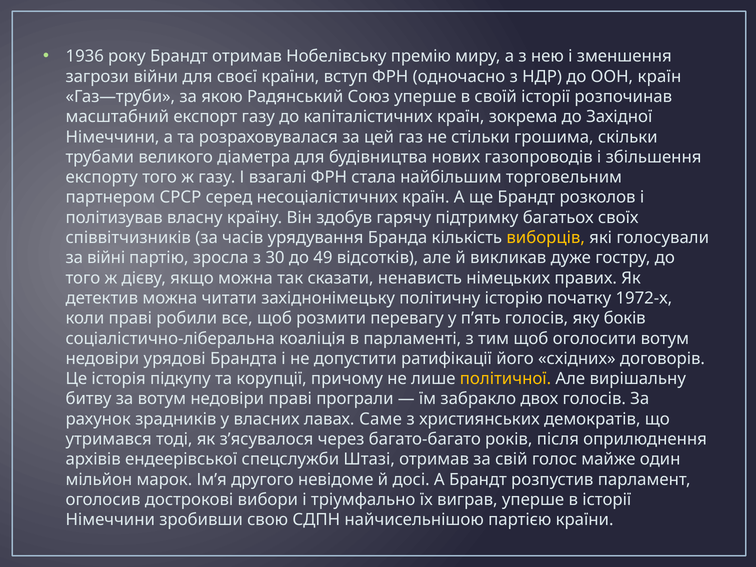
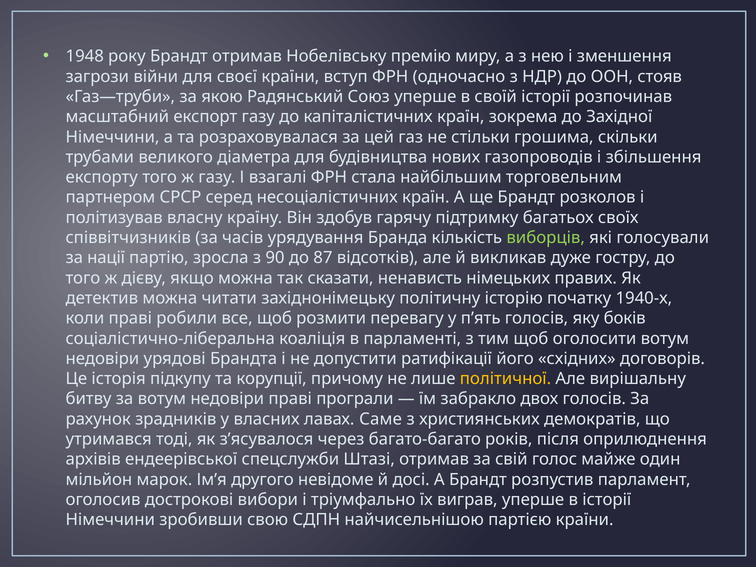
1936: 1936 -> 1948
ООН країн: країн -> стояв
виборців colour: yellow -> light green
війні: війні -> нації
30: 30 -> 90
49: 49 -> 87
1972-х: 1972-х -> 1940-х
